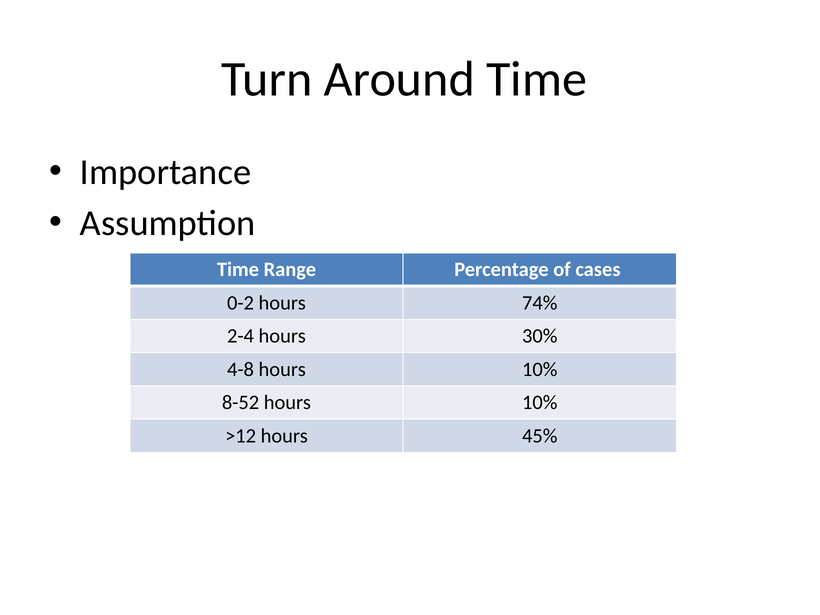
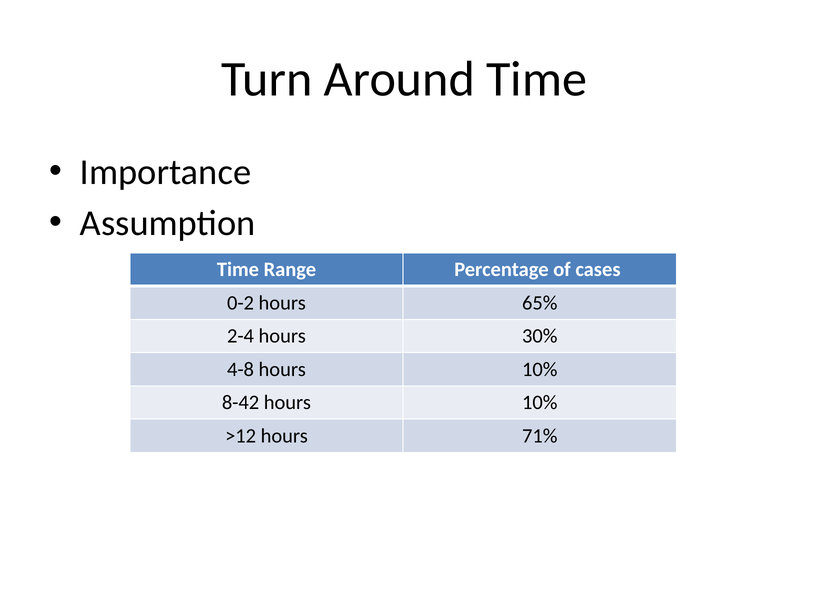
74%: 74% -> 65%
8-52: 8-52 -> 8-42
45%: 45% -> 71%
